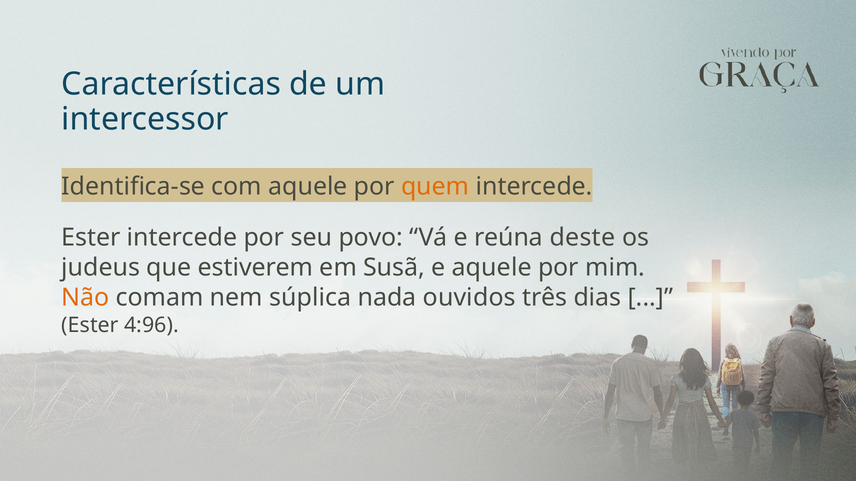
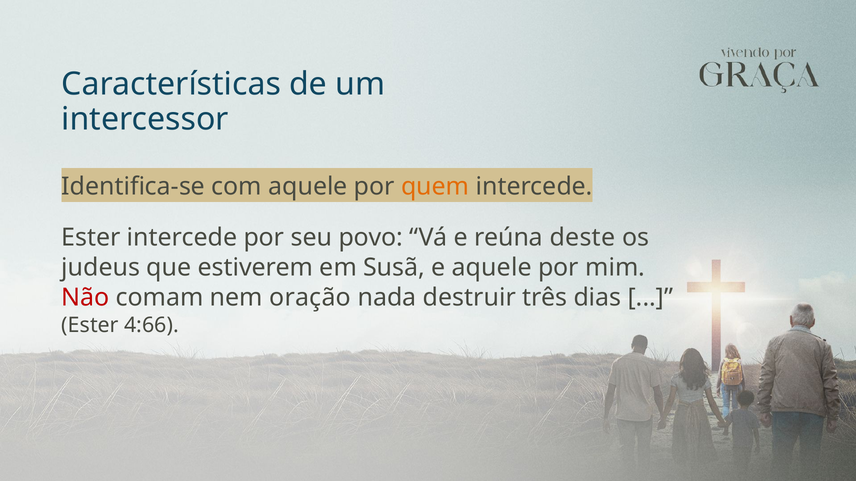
Não colour: orange -> red
súplica: súplica -> oração
ouvidos: ouvidos -> destruir
4:96: 4:96 -> 4:66
